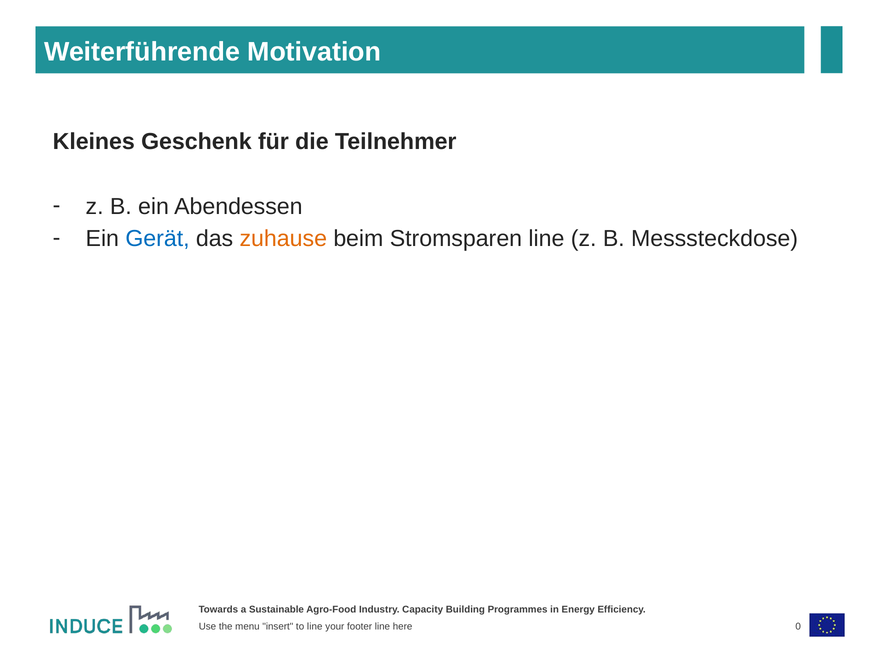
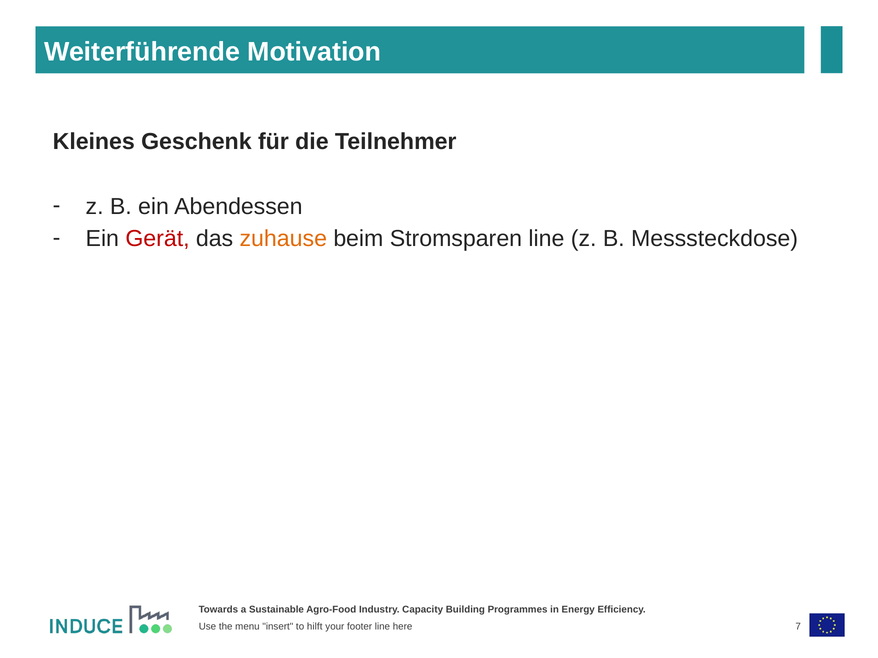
Gerät colour: blue -> red
to line: line -> hilft
0: 0 -> 7
